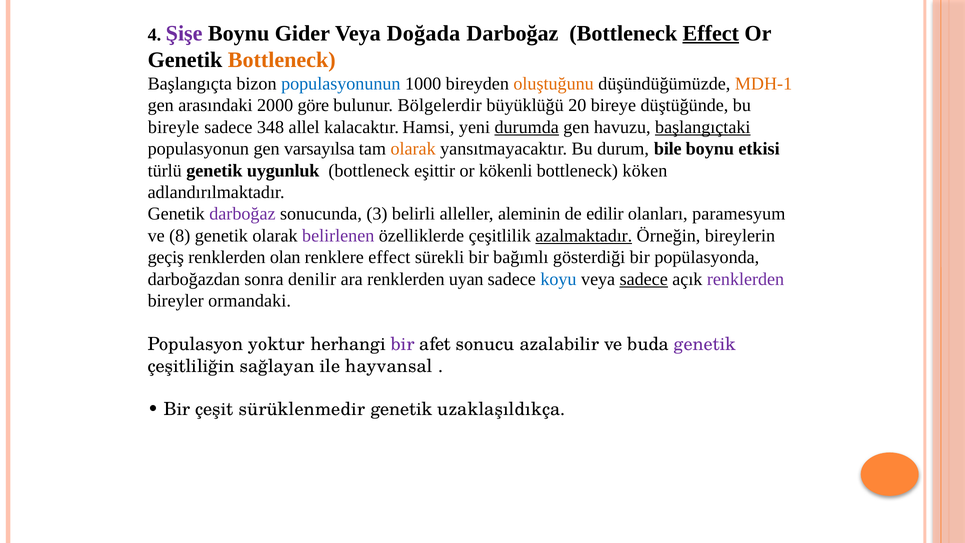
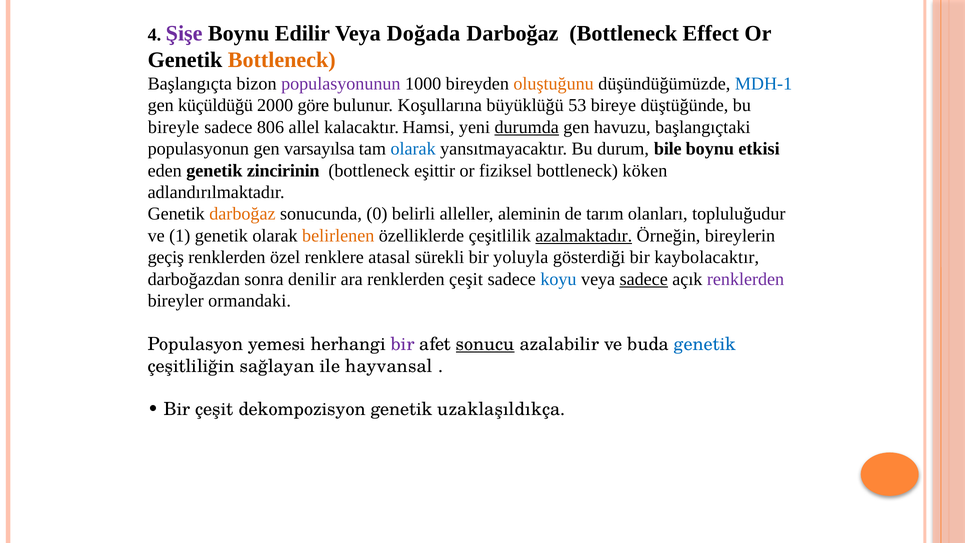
Gider: Gider -> Edilir
Effect at (711, 33) underline: present -> none
populasyonunun colour: blue -> purple
MDH-1 colour: orange -> blue
arasındaki: arasındaki -> küçüldüğü
Bölgelerdir: Bölgelerdir -> Koşullarına
20: 20 -> 53
348: 348 -> 806
başlangıçtaki underline: present -> none
olarak at (413, 149) colour: orange -> blue
türlü: türlü -> eden
uygunluk: uygunluk -> zincirinin
kökenli: kökenli -> fiziksel
darboğaz at (242, 214) colour: purple -> orange
3: 3 -> 0
edilir: edilir -> tarım
paramesyum: paramesyum -> topluluğudur
8: 8 -> 1
belirlenen colour: purple -> orange
olan: olan -> özel
renklere effect: effect -> atasal
bağımlı: bağımlı -> yoluyla
popülasyonda: popülasyonda -> kaybolacaktır
renklerden uyan: uyan -> çeşit
yoktur: yoktur -> yemesi
sonucu underline: none -> present
genetik at (705, 344) colour: purple -> blue
sürüklenmedir: sürüklenmedir -> dekompozisyon
